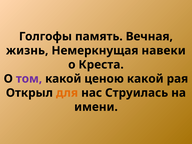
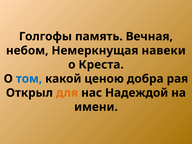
жизнь: жизнь -> небом
том colour: purple -> blue
ценою какой: какой -> добра
Струилась: Струилась -> Надеждой
